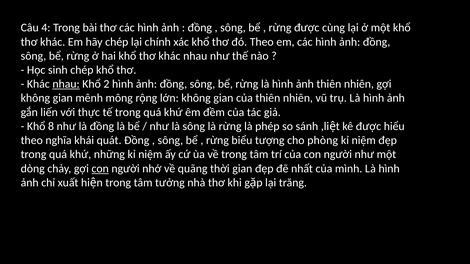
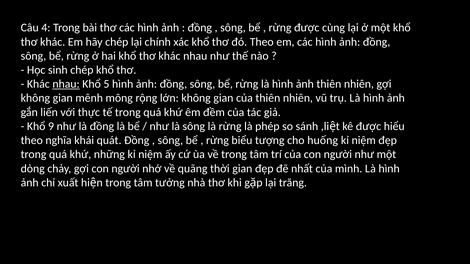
2: 2 -> 5
8: 8 -> 9
phòng: phòng -> huống
con at (100, 169) underline: present -> none
